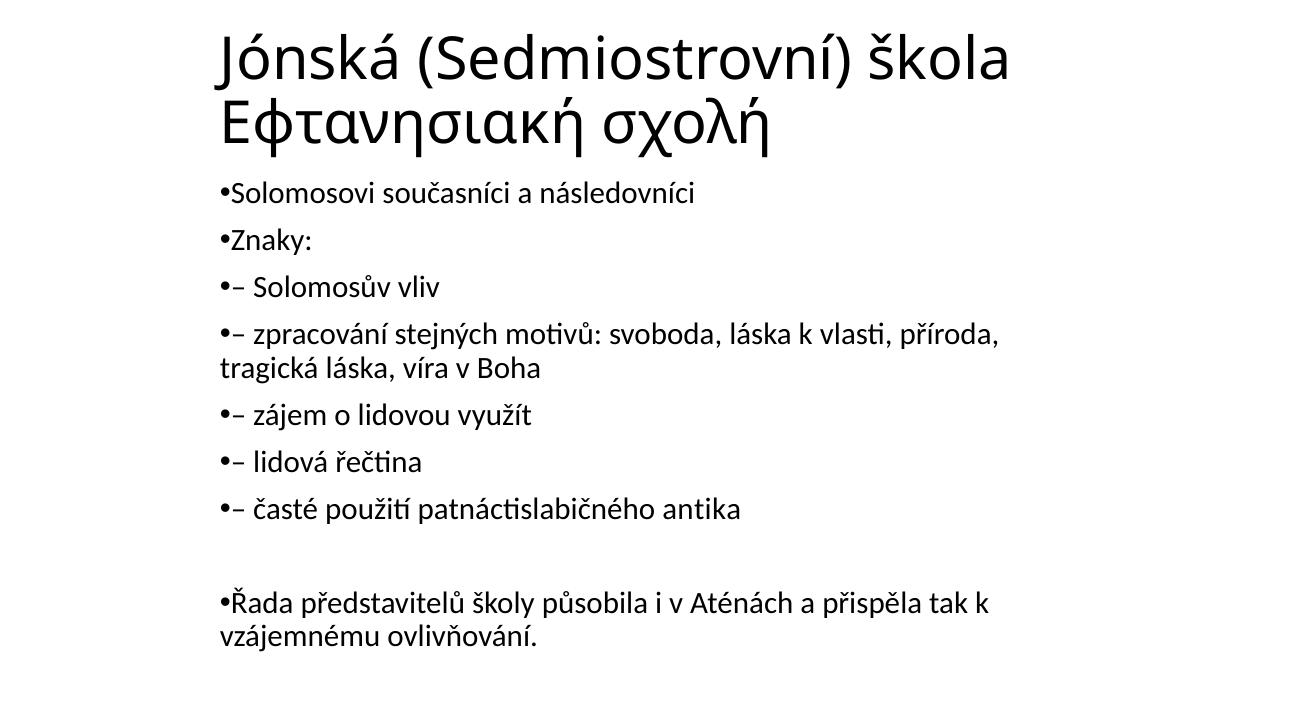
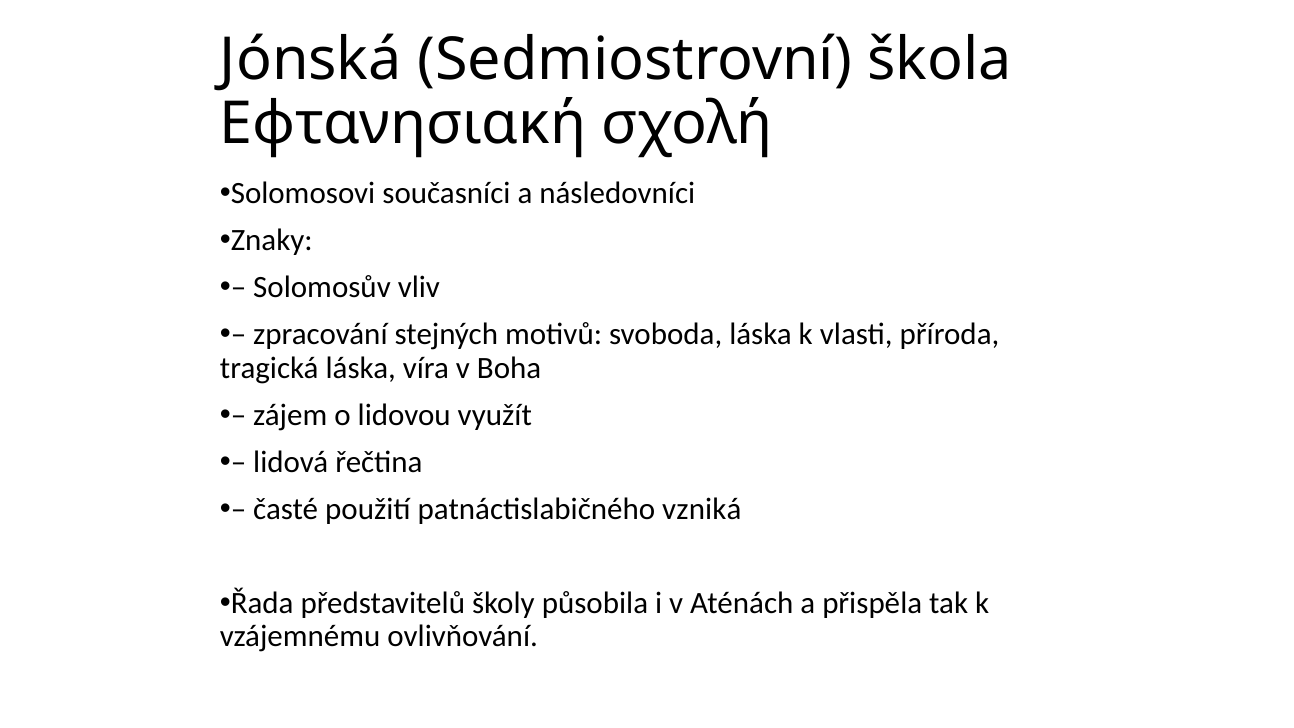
antika: antika -> vzniká
